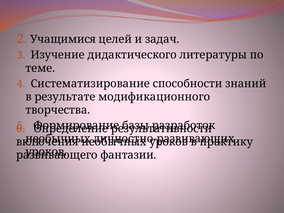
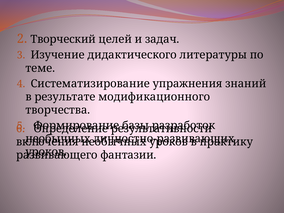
Учащимися: Учащимися -> Творческий
способности: способности -> упражнения
